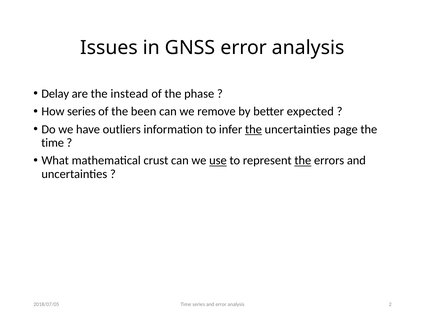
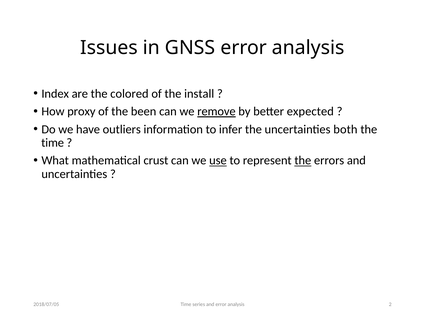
Delay: Delay -> Index
instead: instead -> colored
phase: phase -> install
How series: series -> proxy
remove underline: none -> present
the at (253, 129) underline: present -> none
page: page -> both
